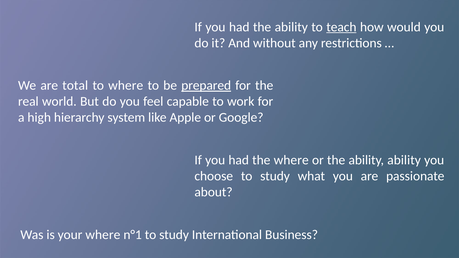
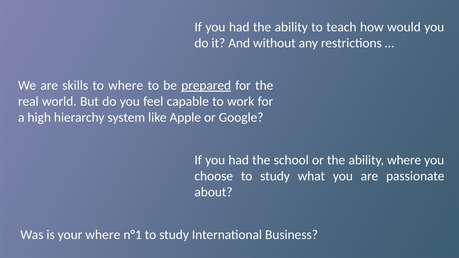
teach underline: present -> none
total: total -> skills
the where: where -> school
ability ability: ability -> where
